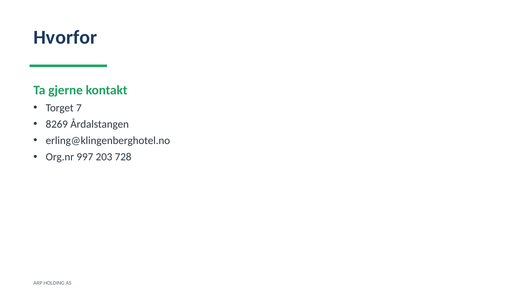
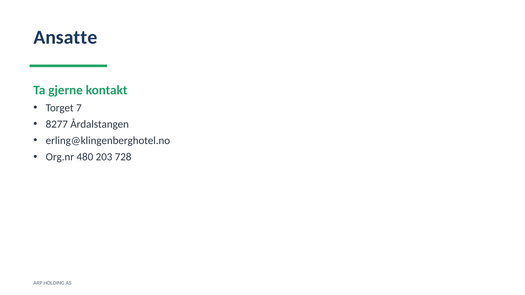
Hvorfor: Hvorfor -> Ansatte
8269: 8269 -> 8277
997: 997 -> 480
